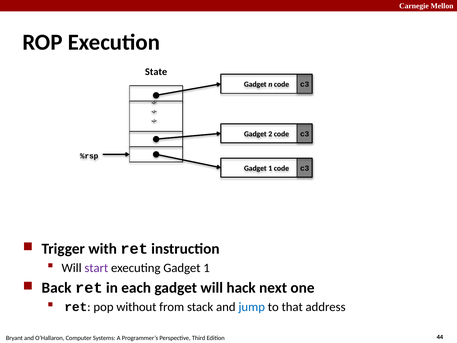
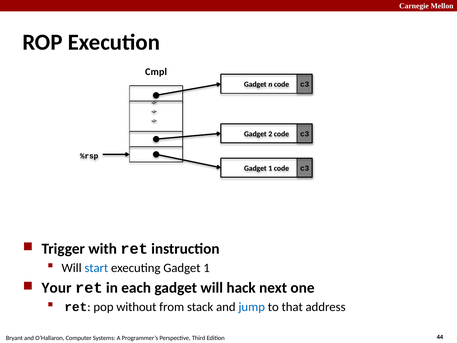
State: State -> Cmpl
start colour: purple -> blue
Back: Back -> Your
